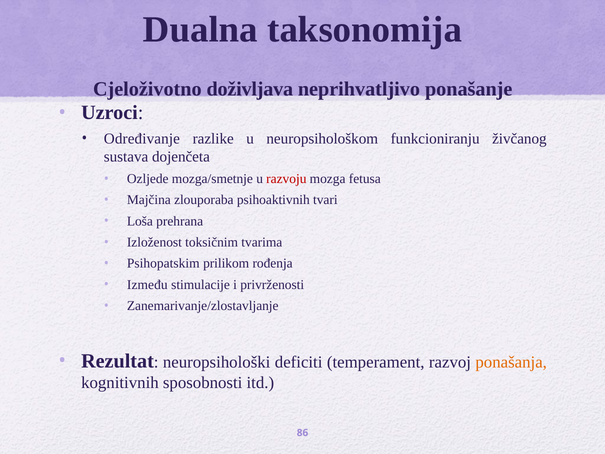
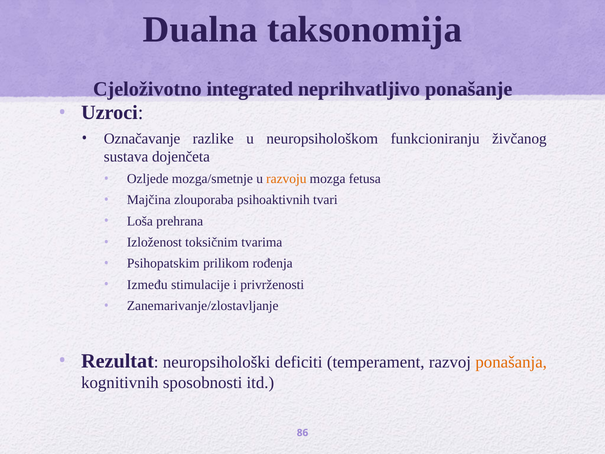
doživljava: doživljava -> integrated
Određivanje: Određivanje -> Označavanje
razvoju colour: red -> orange
